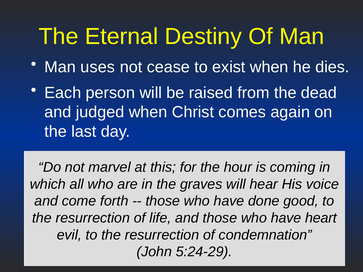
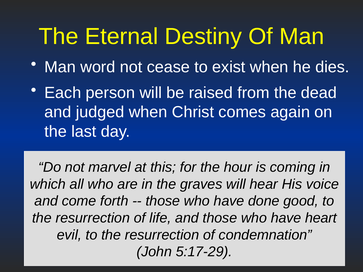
uses: uses -> word
5:24-29: 5:24-29 -> 5:17-29
